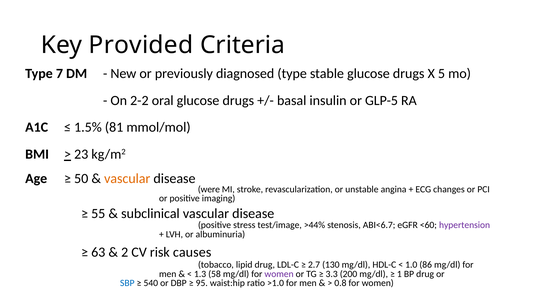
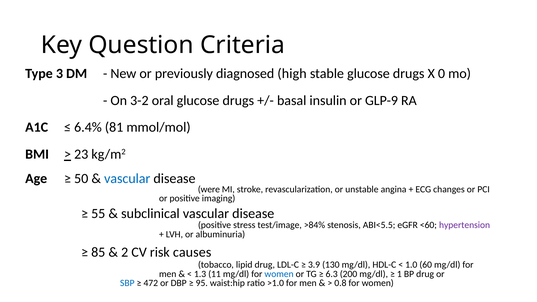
Provided: Provided -> Question
7: 7 -> 3
diagnosed type: type -> high
5: 5 -> 0
2-2: 2-2 -> 3-2
GLP-5: GLP-5 -> GLP-9
1.5%: 1.5% -> 6.4%
vascular at (127, 178) colour: orange -> blue
>44%: >44% -> >84%
ABI<6.7: ABI<6.7 -> ABI<5.5
63: 63 -> 85
2.7: 2.7 -> 3.9
86: 86 -> 60
58: 58 -> 11
women at (279, 274) colour: purple -> blue
3.3: 3.3 -> 6.3
540: 540 -> 472
